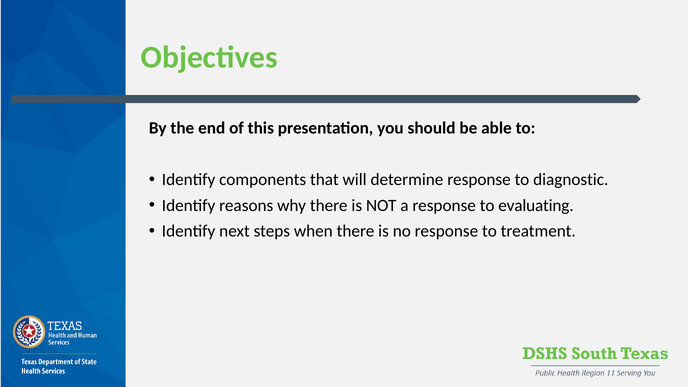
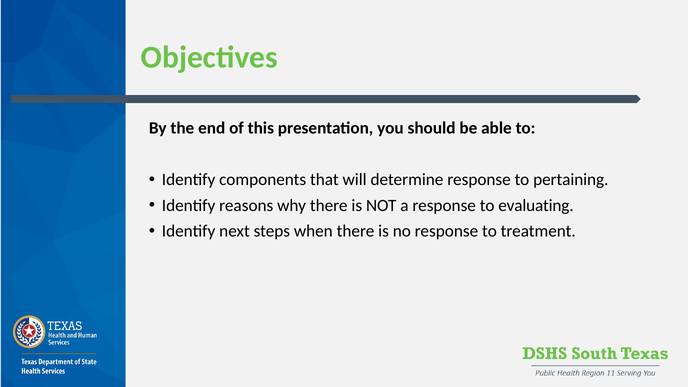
diagnostic: diagnostic -> pertaining
